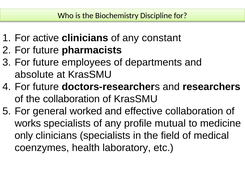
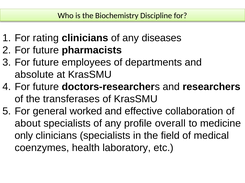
active: active -> rating
constant: constant -> diseases
the collaboration: collaboration -> transferases
works: works -> about
mutual: mutual -> overall
